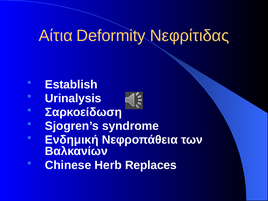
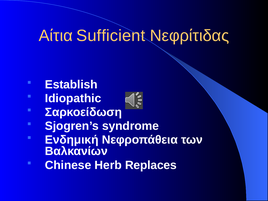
Deformity: Deformity -> Sufficient
Urinalysis: Urinalysis -> Idiopathic
